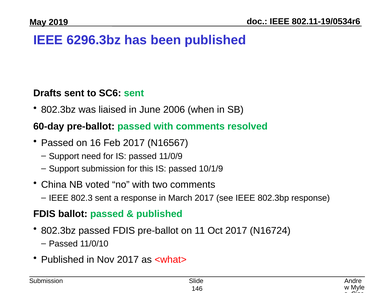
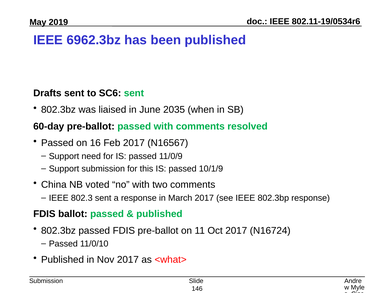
6296.3bz: 6296.3bz -> 6962.3bz
2006: 2006 -> 2035
